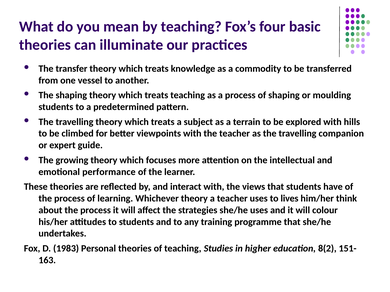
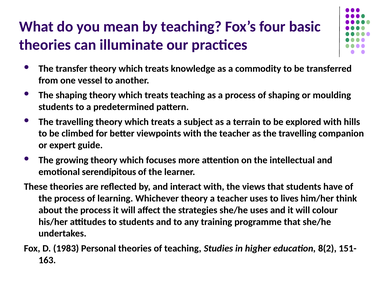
performance: performance -> serendipitous
